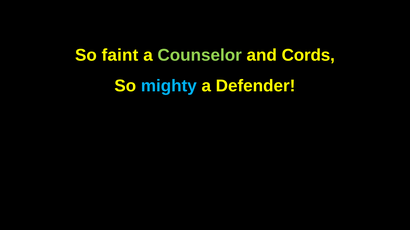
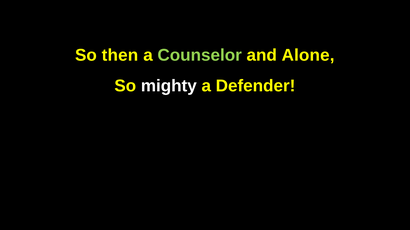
faint: faint -> then
Cords: Cords -> Alone
mighty colour: light blue -> white
